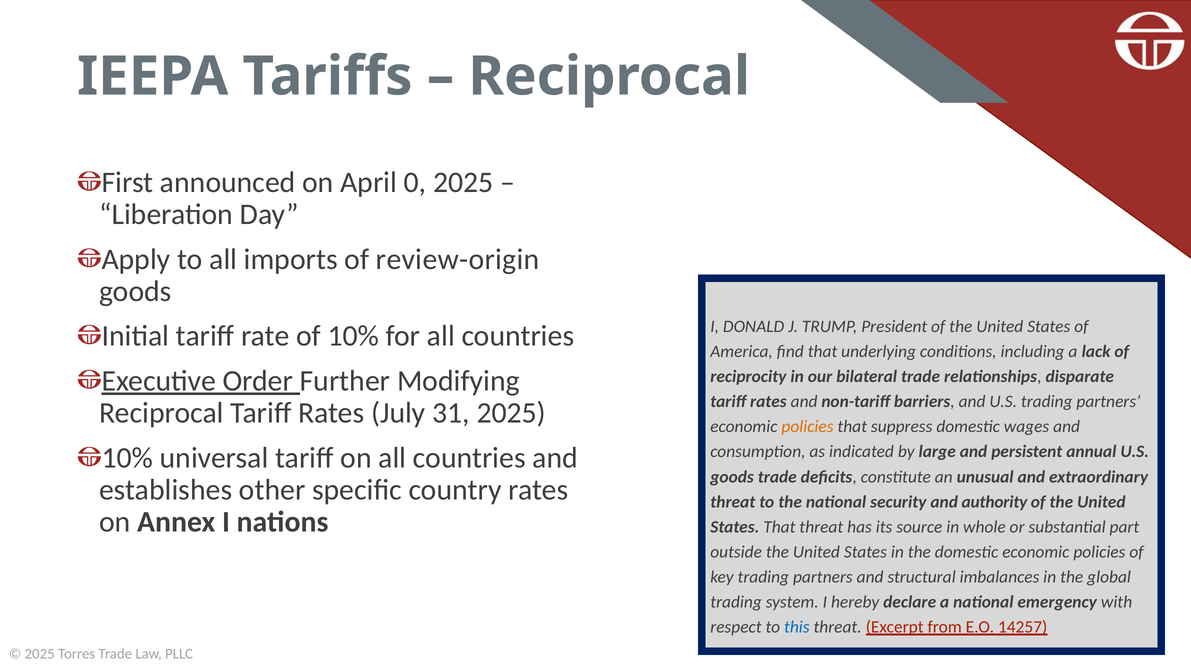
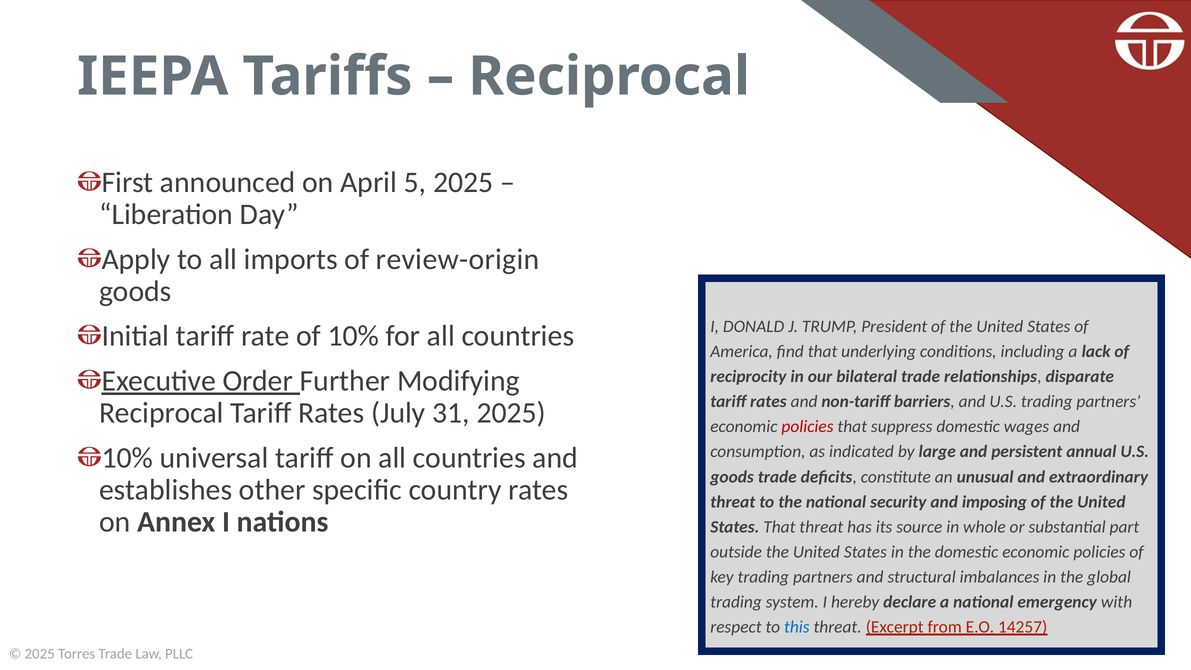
April 0: 0 -> 5
policies at (807, 427) colour: orange -> red
authority: authority -> imposing
